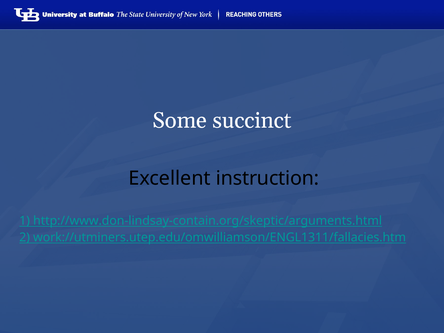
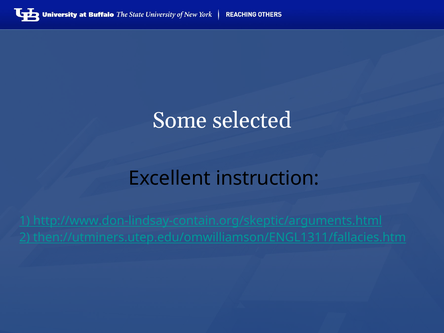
succinct: succinct -> selected
work://utminers.utep.edu/omwilliamson/ENGL1311/fallacies.htm: work://utminers.utep.edu/omwilliamson/ENGL1311/fallacies.htm -> then://utminers.utep.edu/omwilliamson/ENGL1311/fallacies.htm
